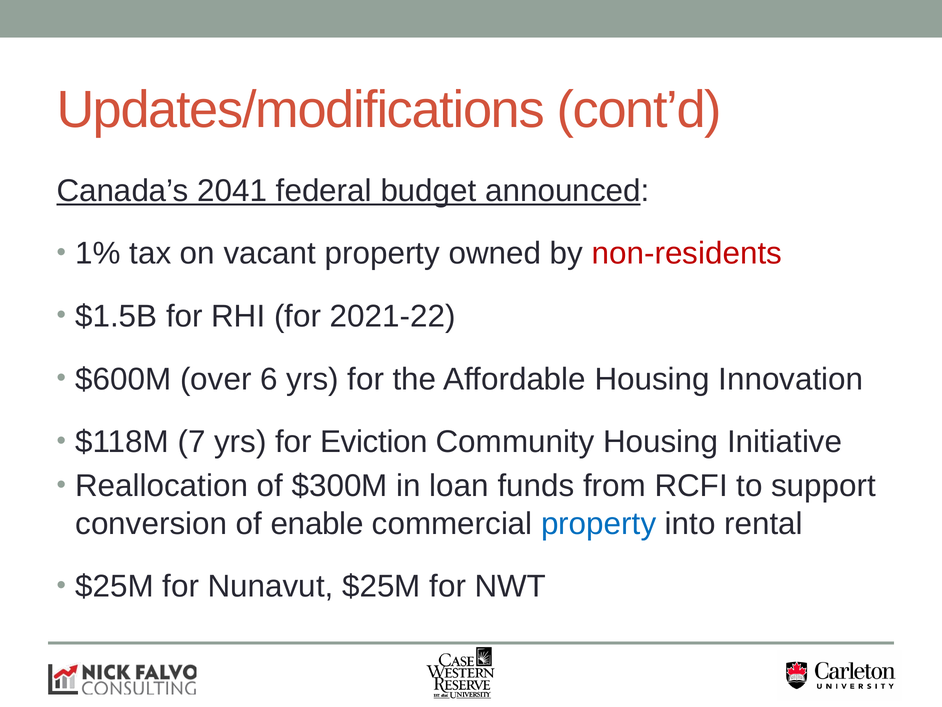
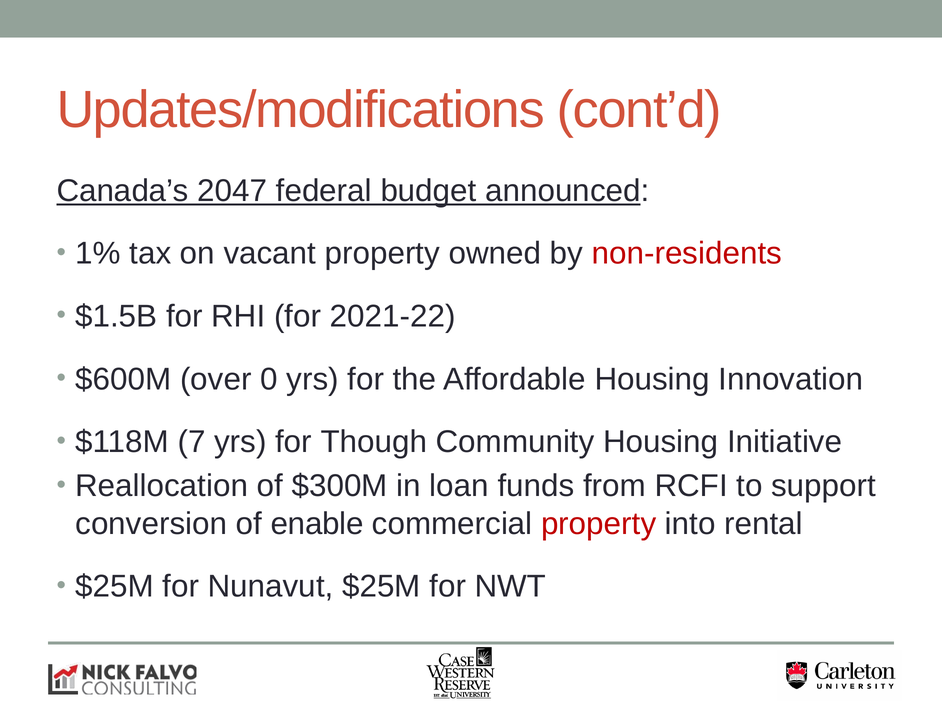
2041: 2041 -> 2047
6: 6 -> 0
Eviction: Eviction -> Though
property at (599, 523) colour: blue -> red
